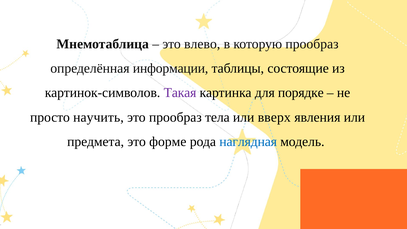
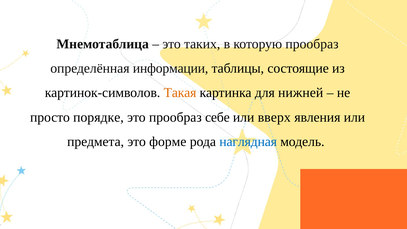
влево: влево -> таких
Такая colour: purple -> orange
порядке: порядке -> нижней
научить: научить -> порядке
тела: тела -> себе
